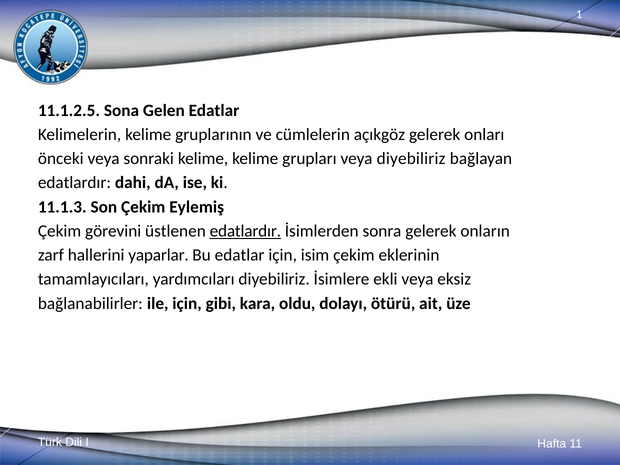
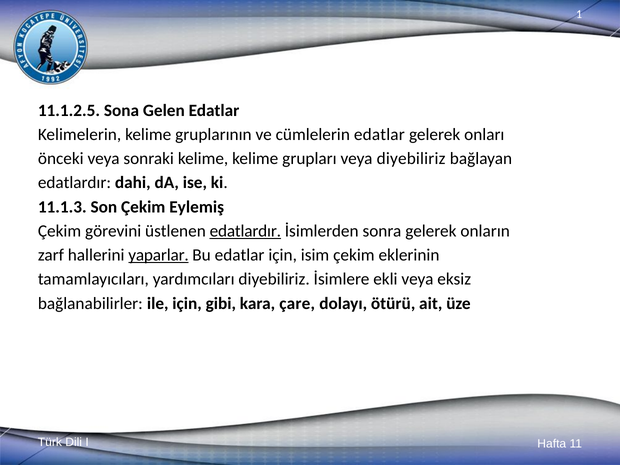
cümlelerin açıkgöz: açıkgöz -> edatlar
yaparlar underline: none -> present
oldu: oldu -> çare
